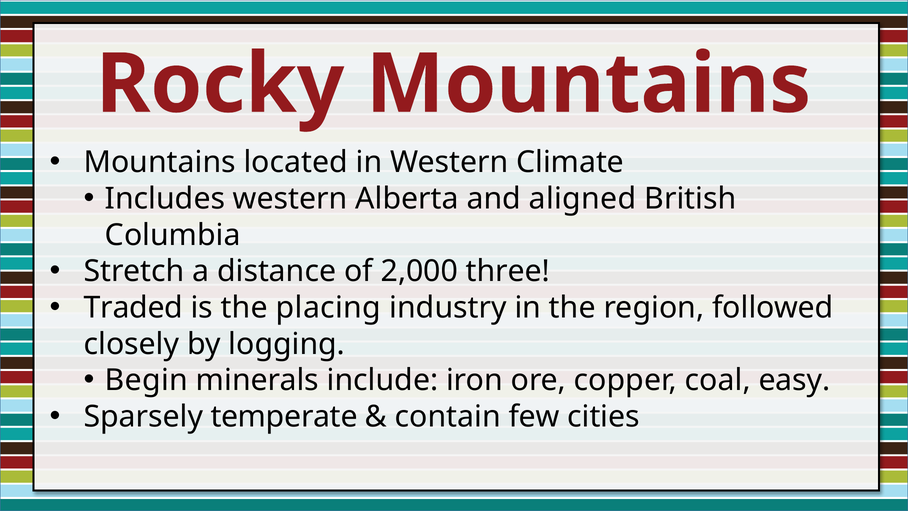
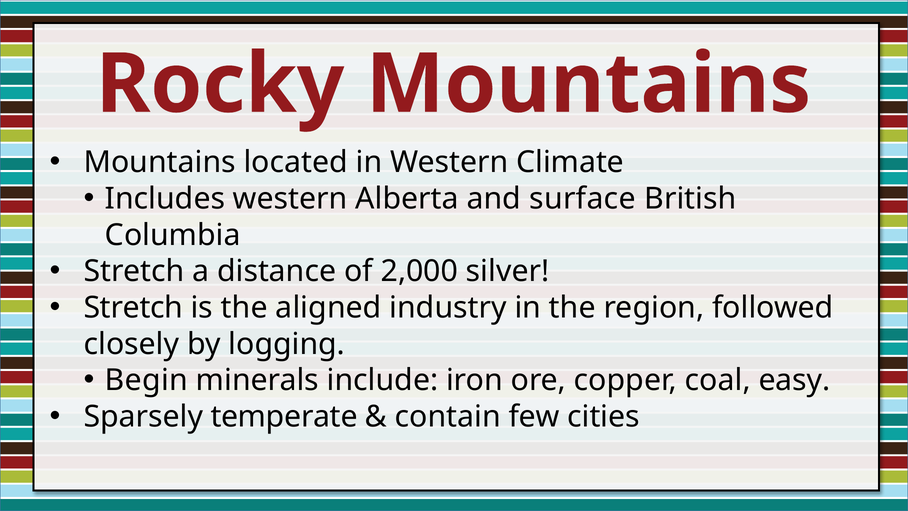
aligned: aligned -> surface
three: three -> silver
Traded at (133, 308): Traded -> Stretch
placing: placing -> aligned
